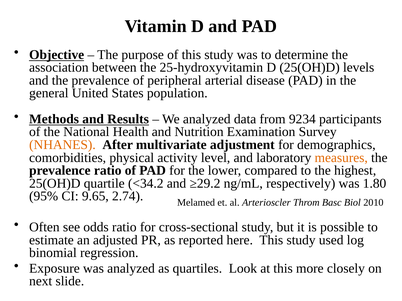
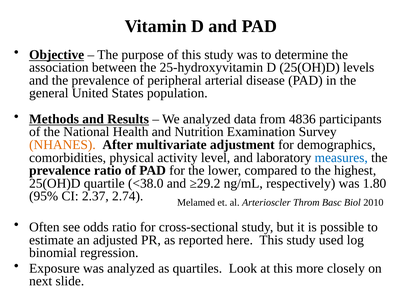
9234: 9234 -> 4836
measures colour: orange -> blue
<34.2: <34.2 -> <38.0
9.65: 9.65 -> 2.37
